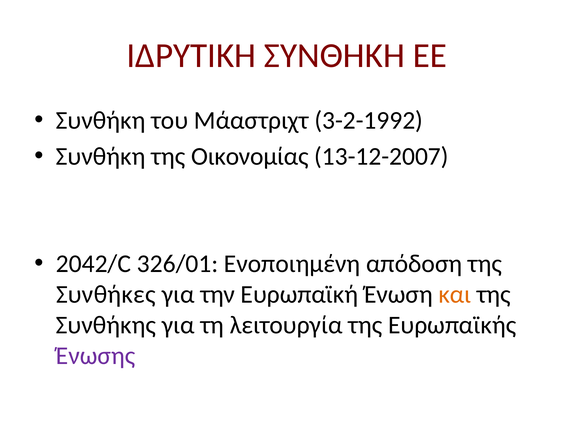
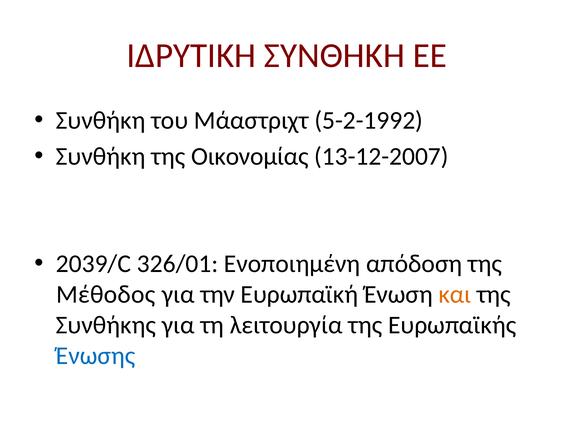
3-2-1992: 3-2-1992 -> 5-2-1992
2042/C: 2042/C -> 2039/C
Συνθήκες: Συνθήκες -> Μέθοδος
Ένωσης colour: purple -> blue
